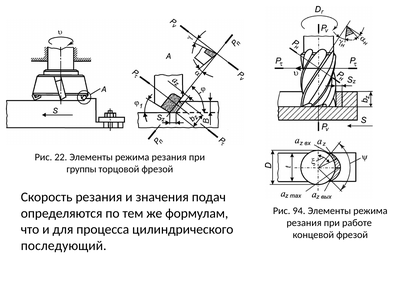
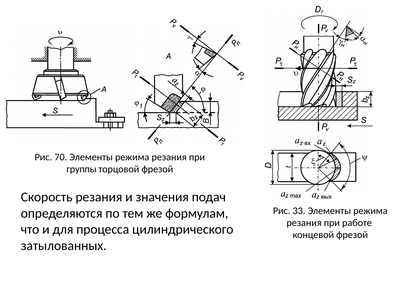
22: 22 -> 70
94: 94 -> 33
последующий: последующий -> затылованных
